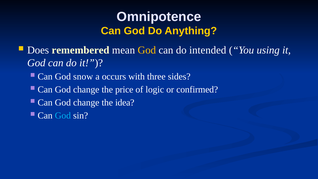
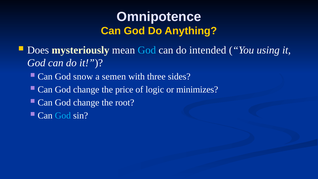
remembered: remembered -> mysteriously
God at (147, 50) colour: yellow -> light blue
occurs: occurs -> semen
confirmed: confirmed -> minimizes
idea: idea -> root
